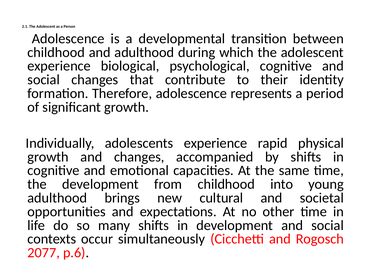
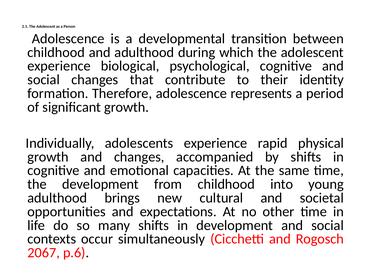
2077: 2077 -> 2067
